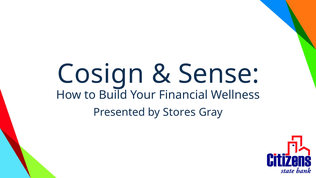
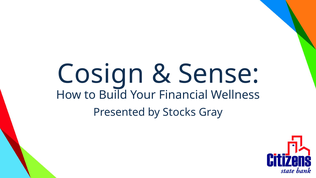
Stores: Stores -> Stocks
